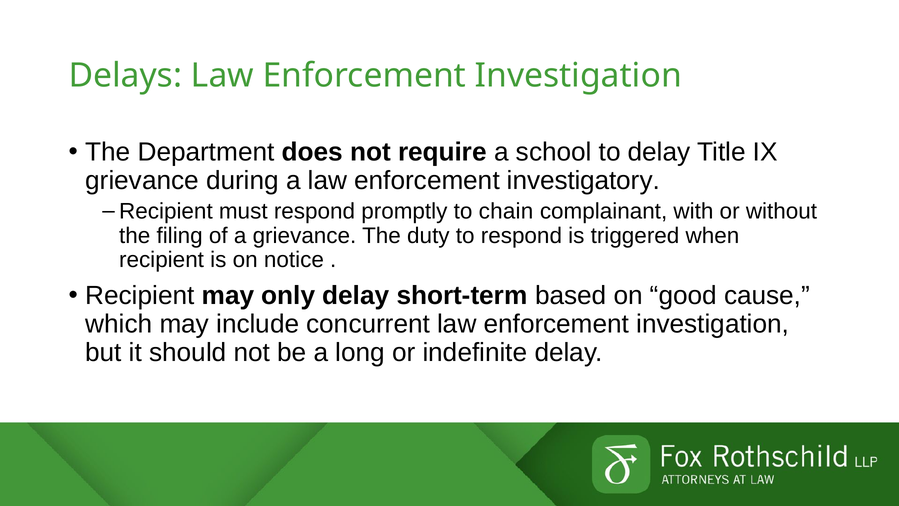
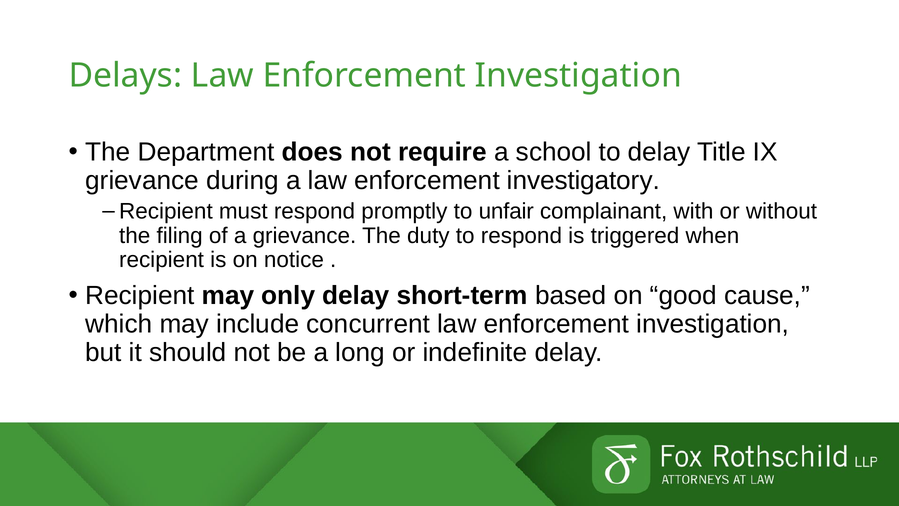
chain: chain -> unfair
